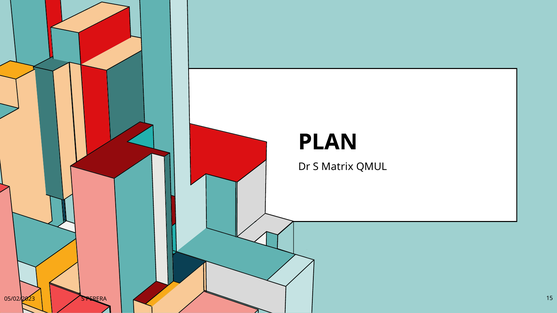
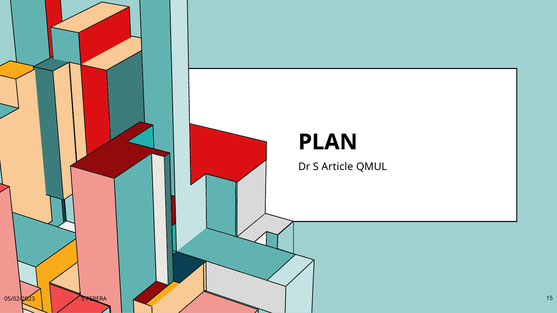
Matrix: Matrix -> Article
